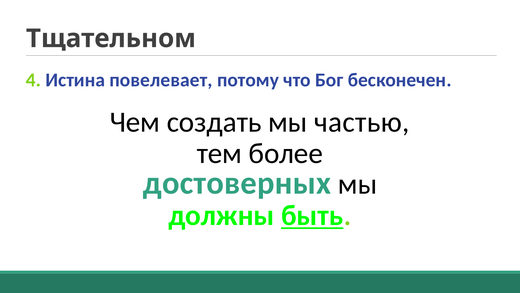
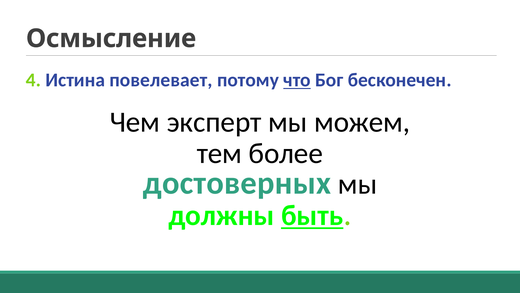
Тщательном: Тщательном -> Осмысление
что underline: none -> present
создать: создать -> эксперт
частью: частью -> можем
